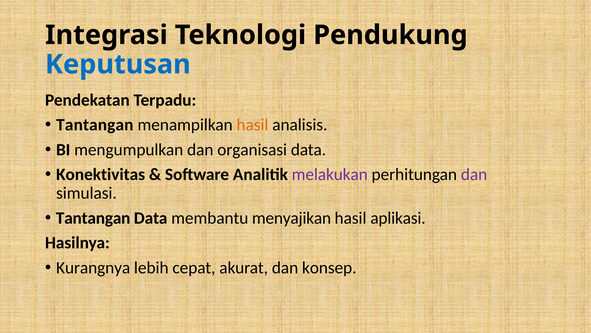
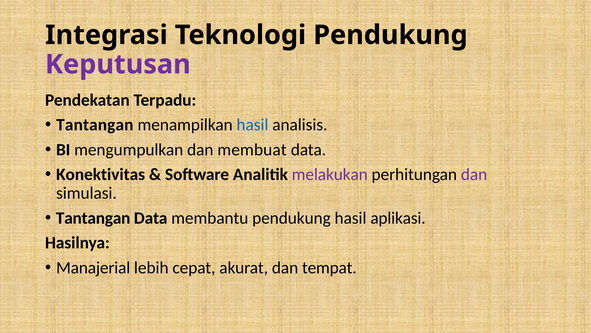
Keputusan colour: blue -> purple
hasil at (252, 125) colour: orange -> blue
organisasi: organisasi -> membuat
membantu menyajikan: menyajikan -> pendukung
Kurangnya: Kurangnya -> Manajerial
konsep: konsep -> tempat
